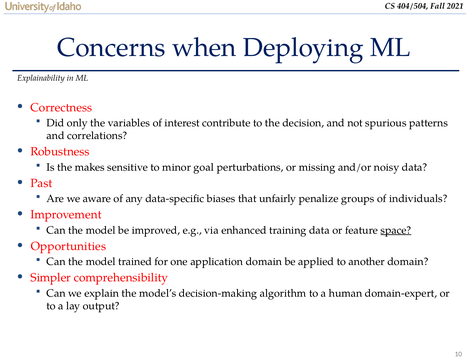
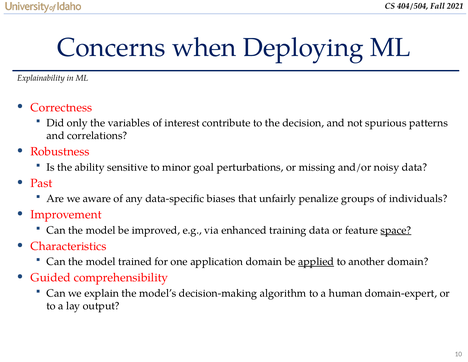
makes: makes -> ability
Opportunities: Opportunities -> Characteristics
applied underline: none -> present
Simpler: Simpler -> Guided
